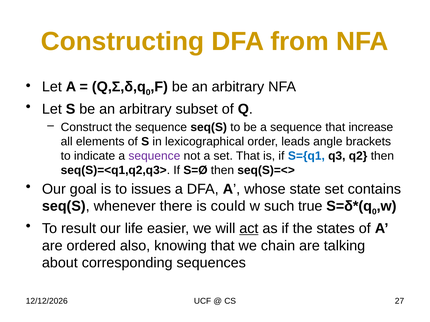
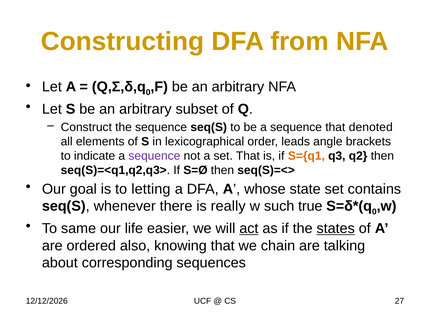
increase: increase -> denoted
S={q1 colour: blue -> orange
issues: issues -> letting
could: could -> really
result: result -> same
states underline: none -> present
